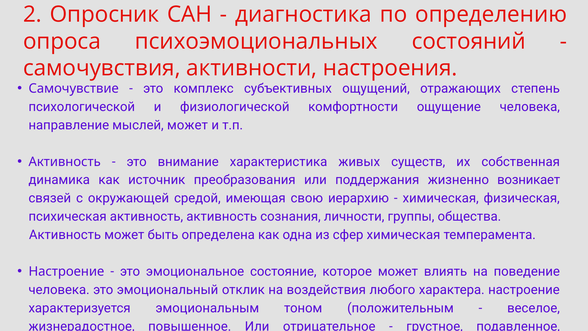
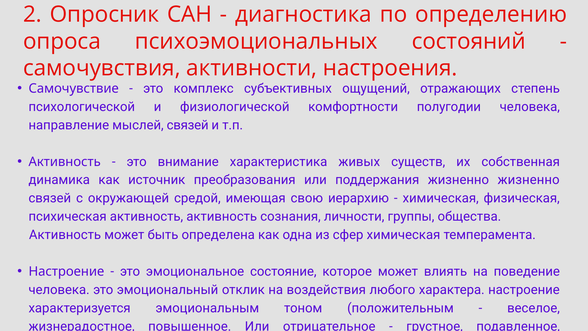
ощущение: ощущение -> полугодии
мыслей может: может -> связей
жизненно возникает: возникает -> жизненно
